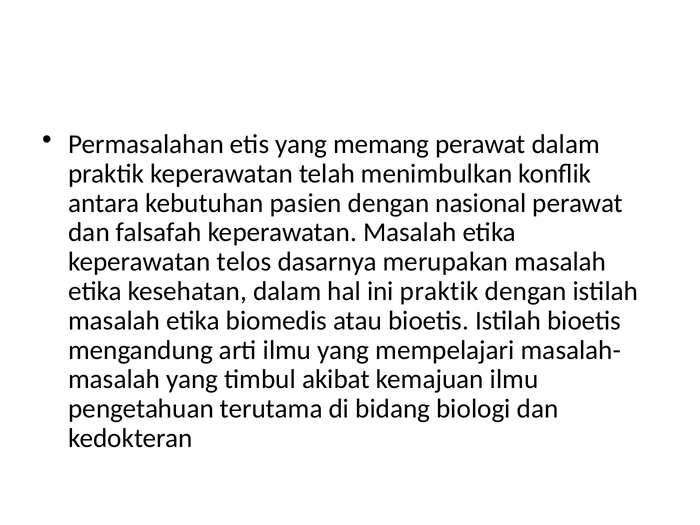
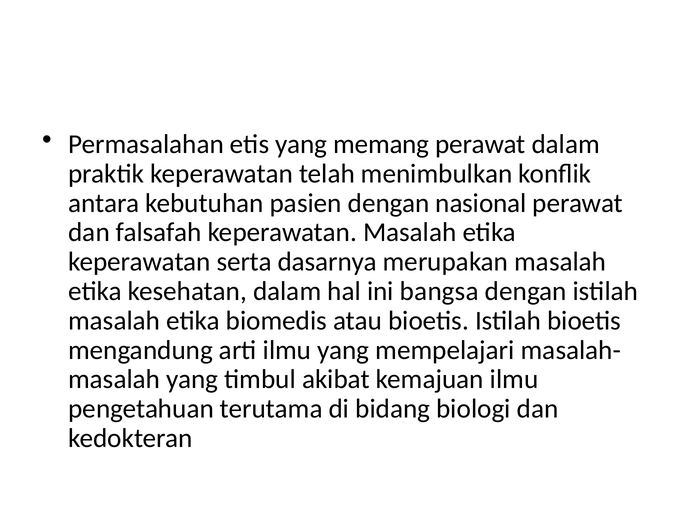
telos: telos -> serta
ini praktik: praktik -> bangsa
